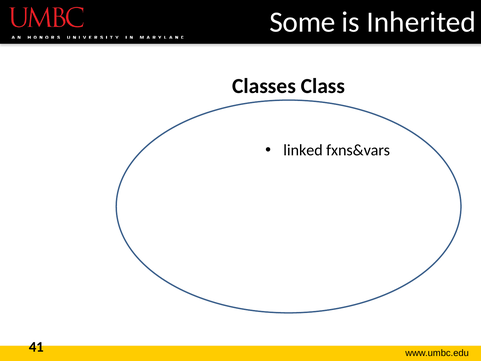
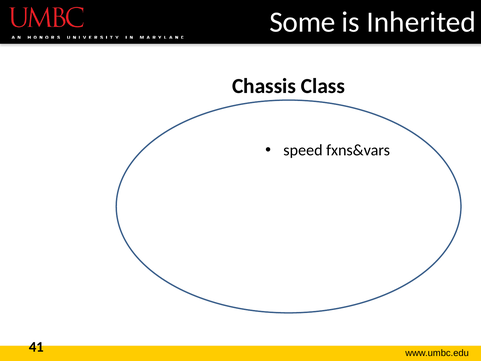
Classes: Classes -> Chassis
linked: linked -> speed
